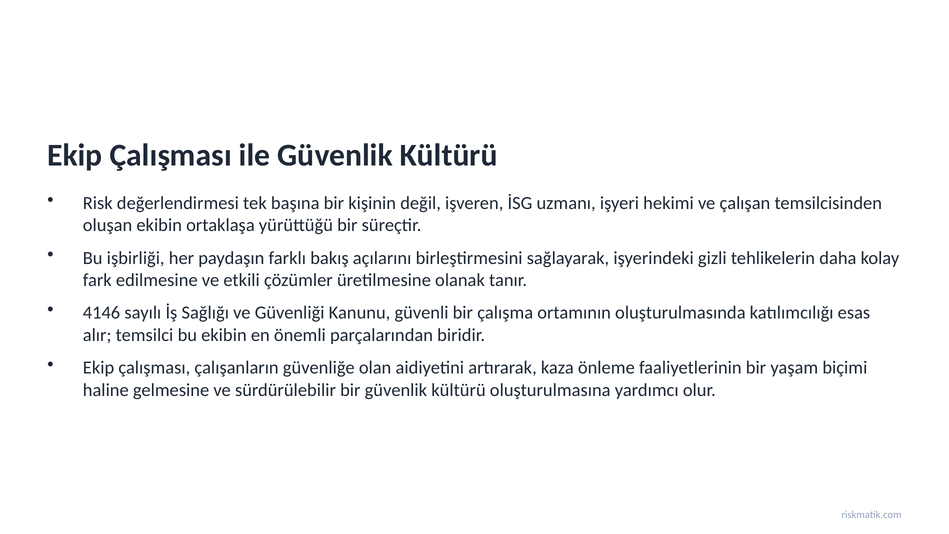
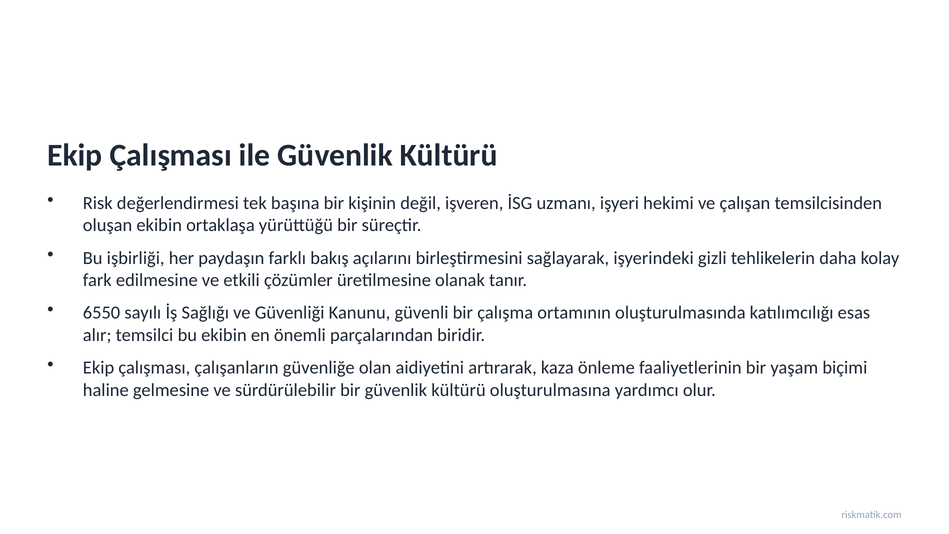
4146: 4146 -> 6550
